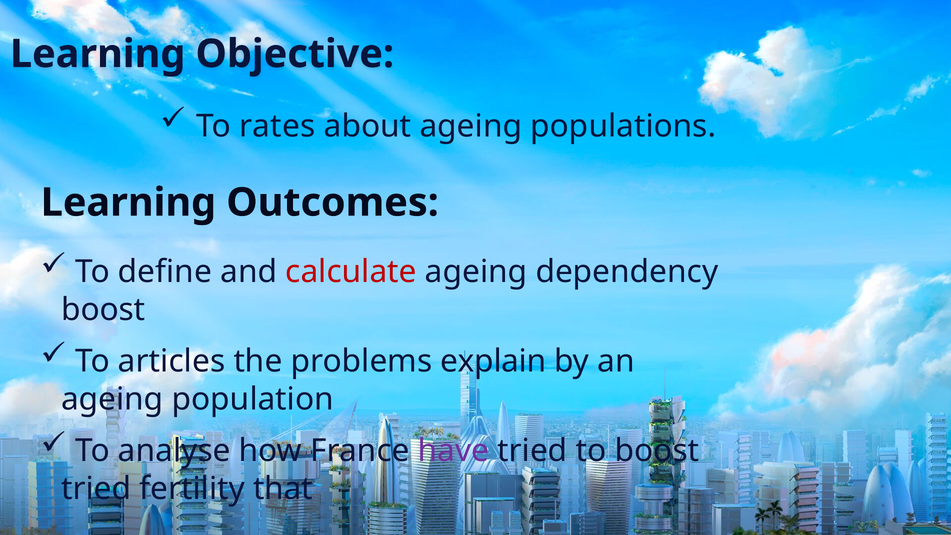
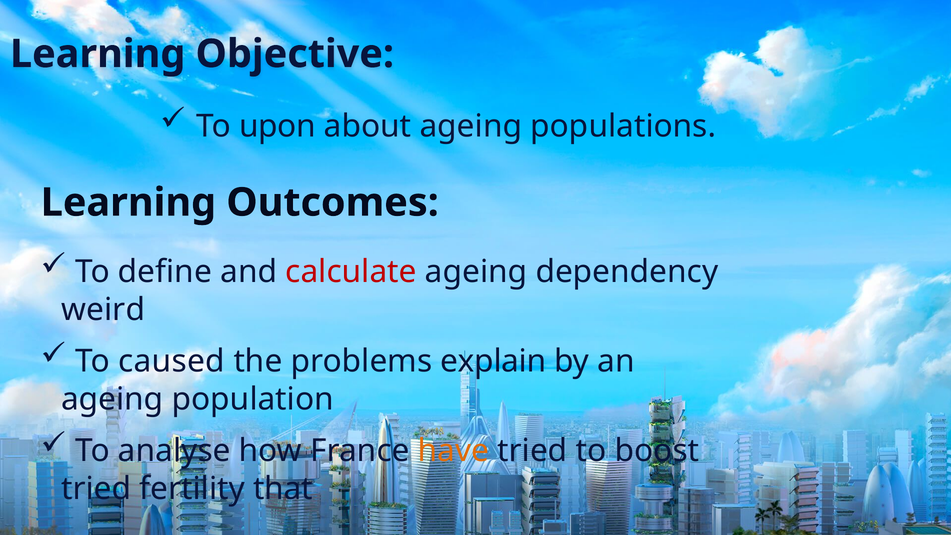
rates: rates -> upon
boost at (103, 310): boost -> weird
articles: articles -> caused
have colour: purple -> orange
